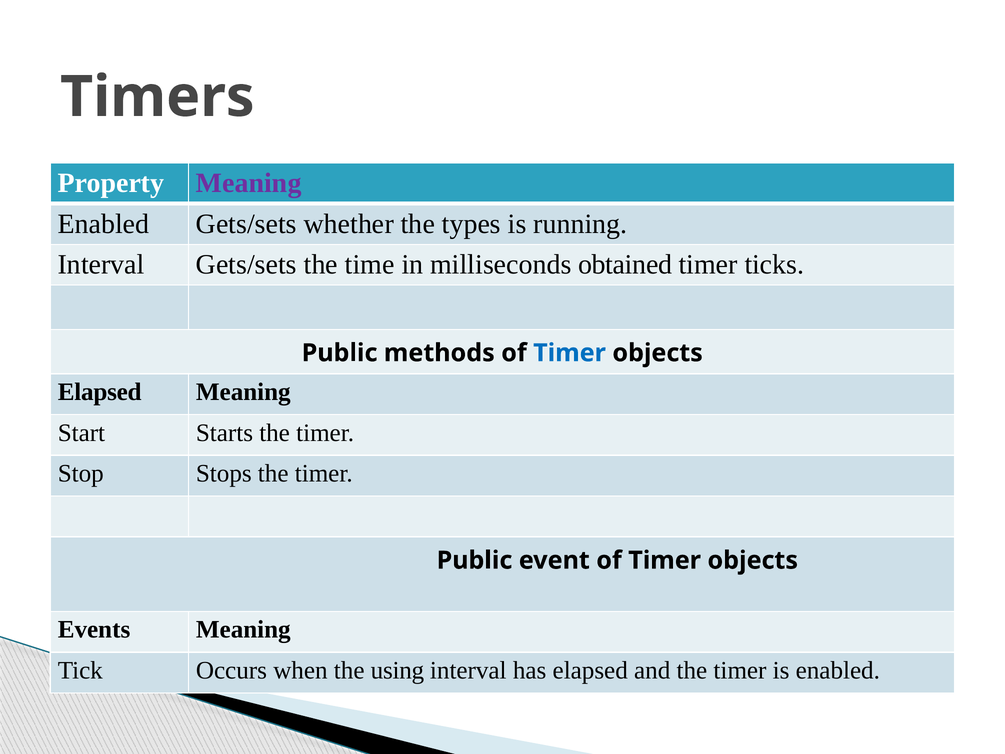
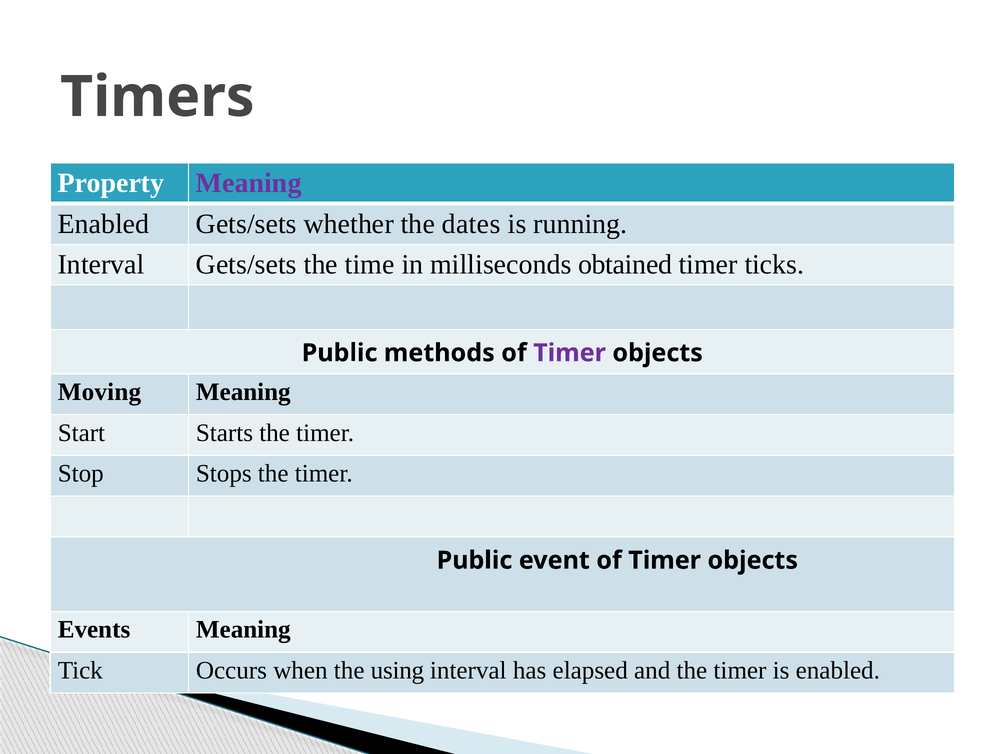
types: types -> dates
Timer at (570, 353) colour: blue -> purple
Elapsed at (100, 392): Elapsed -> Moving
